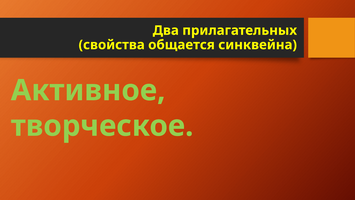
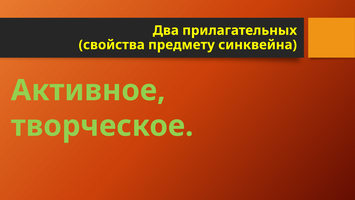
общается: общается -> предмету
